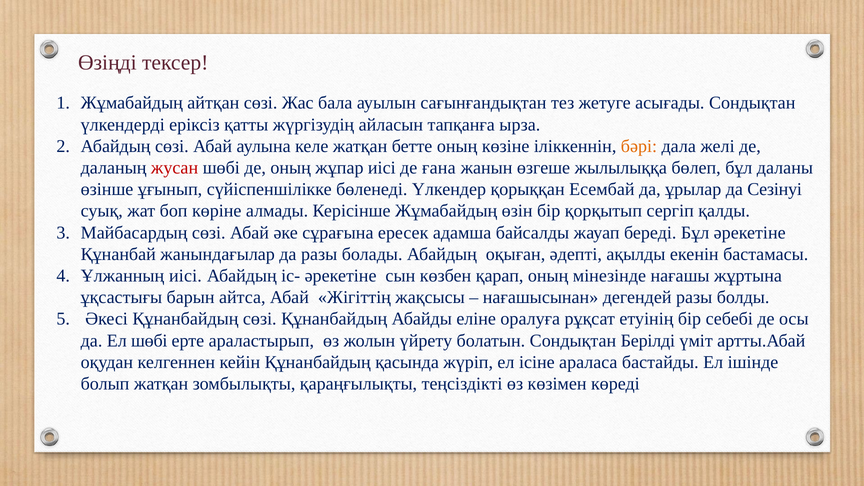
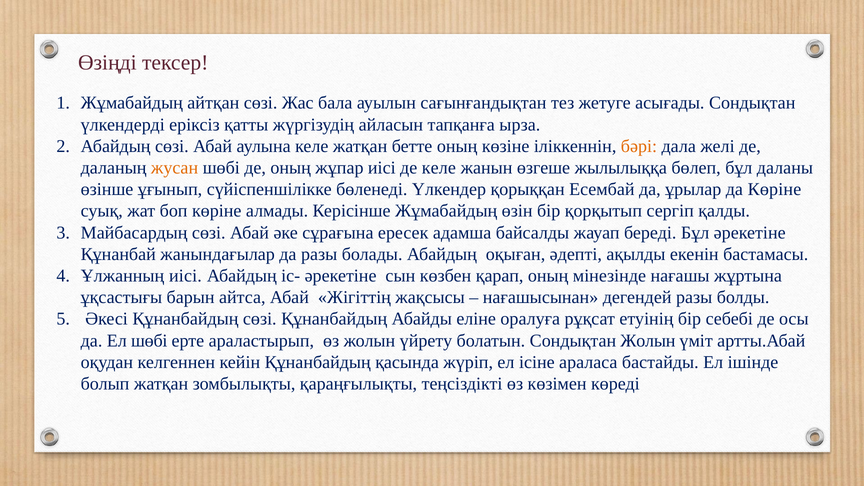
жусан colour: red -> orange
де ғана: ғана -> келе
да Сезінуі: Сезінуі -> Көріне
Сондықтан Берілді: Берілді -> Жолын
